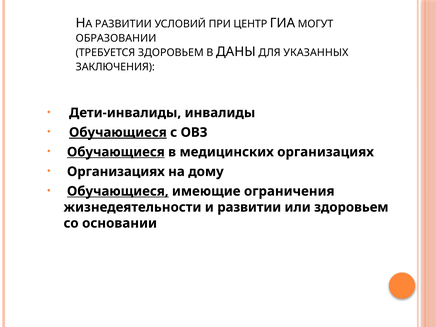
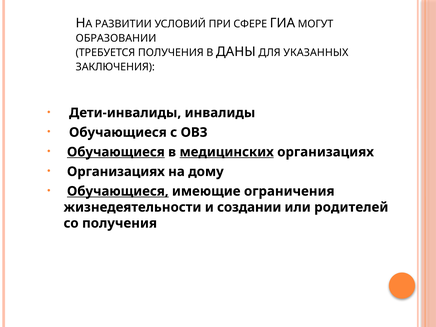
ЦЕНТР: ЦЕНТР -> СФЕРЕ
ТРЕБУЕТСЯ ЗДОРОВЬЕМ: ЗДОРОВЬЕМ -> ПОЛУЧЕНИЯ
Обучающиеся at (118, 132) underline: present -> none
медицинских underline: none -> present
и развитии: развитии -> создании
или здоровьем: здоровьем -> родителей
со основании: основании -> получения
